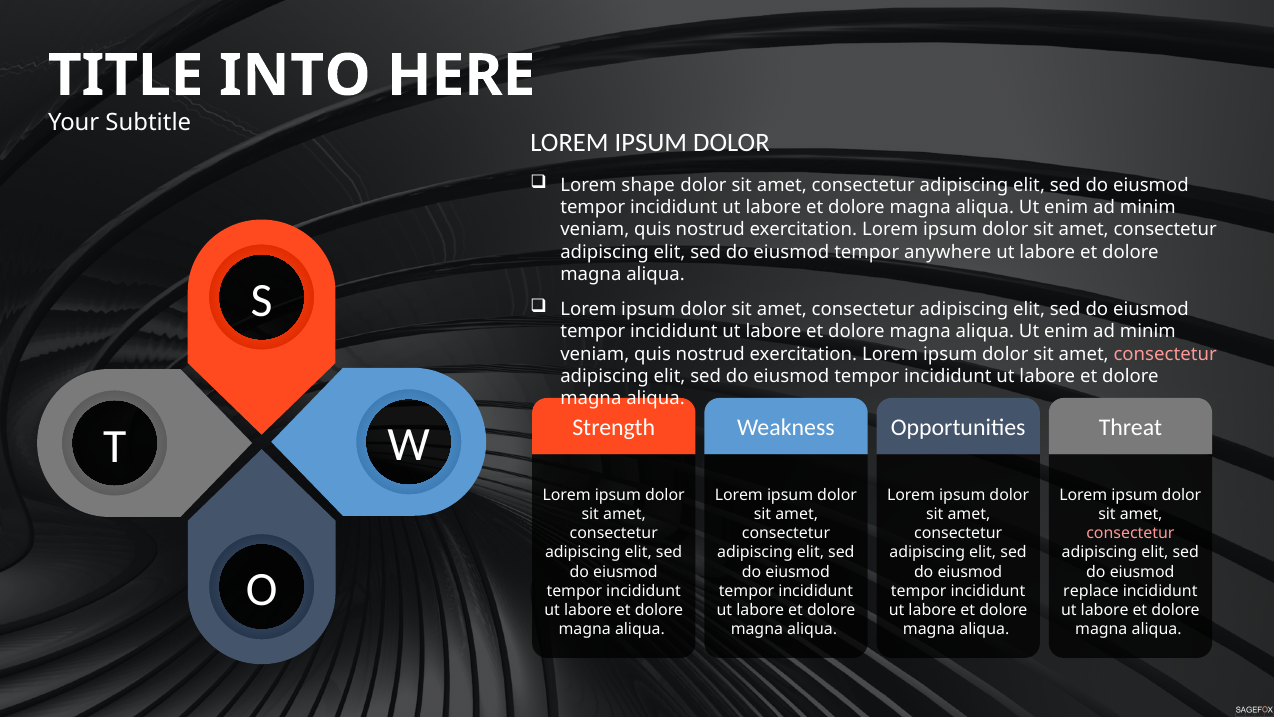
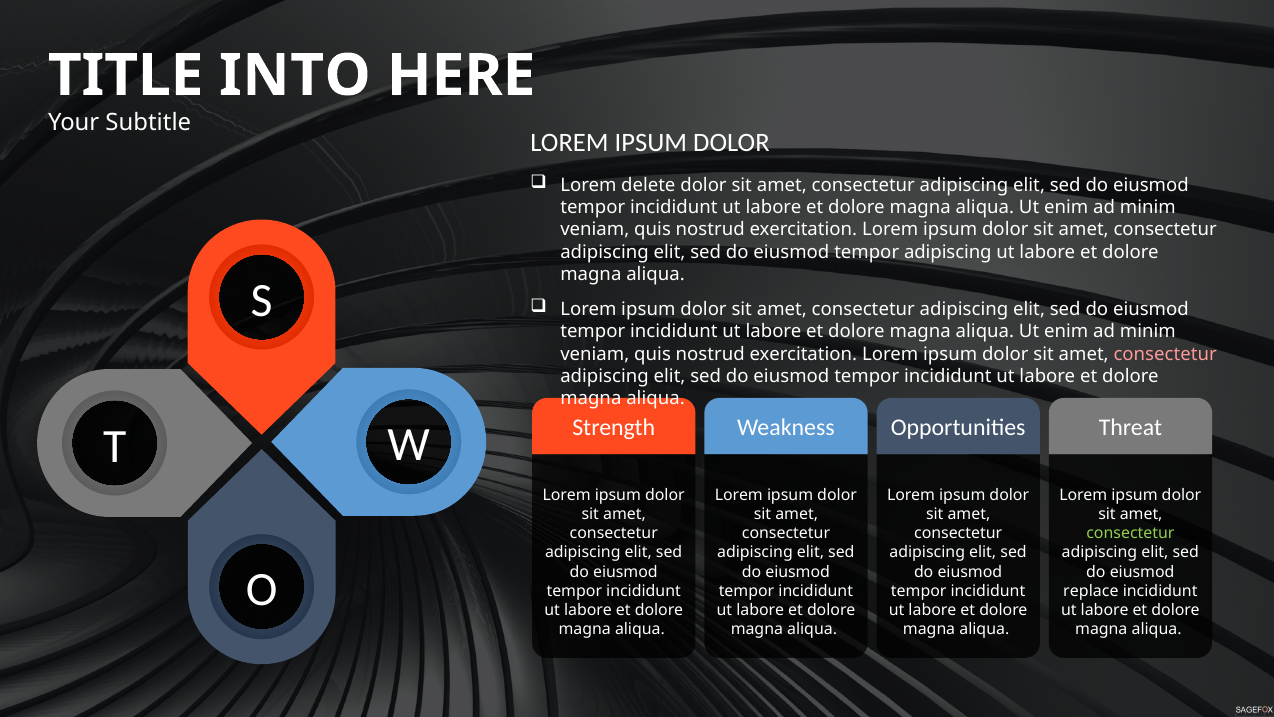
shape: shape -> delete
tempor anywhere: anywhere -> adipiscing
consectetur at (1130, 533) colour: pink -> light green
